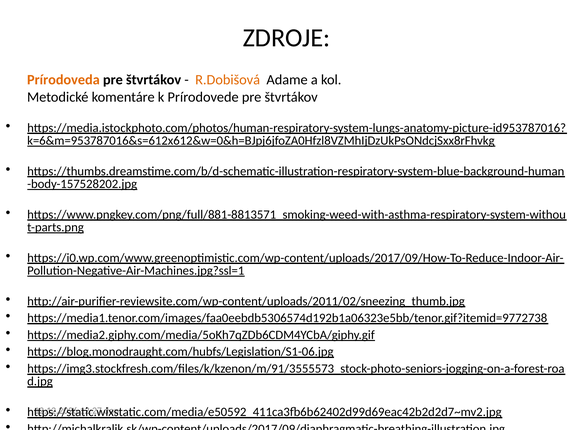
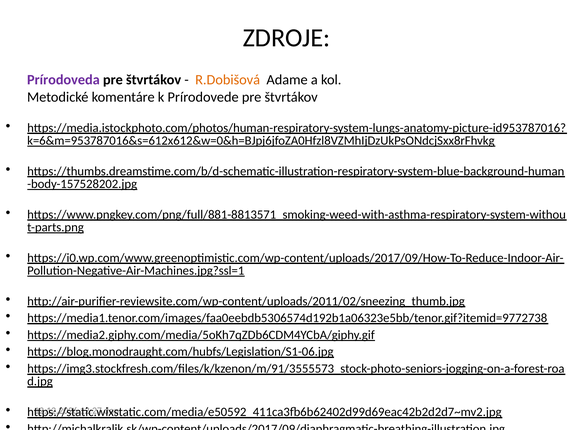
Prírodoveda colour: orange -> purple
